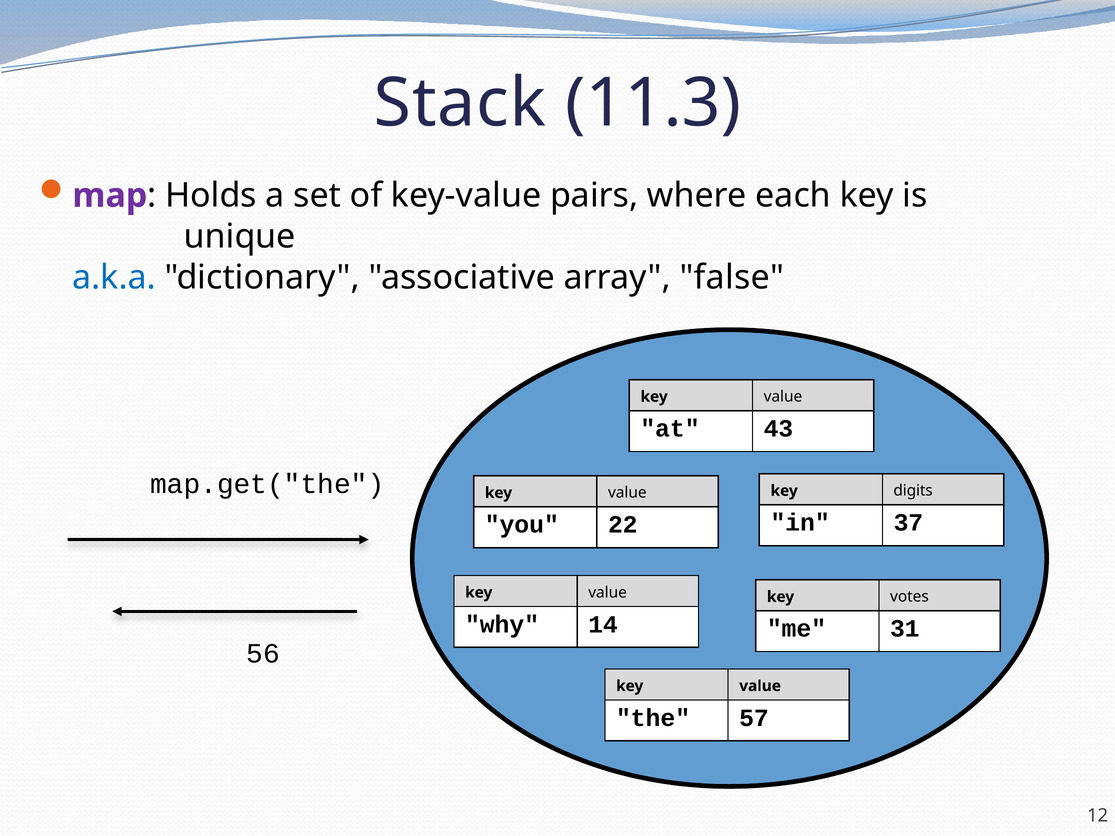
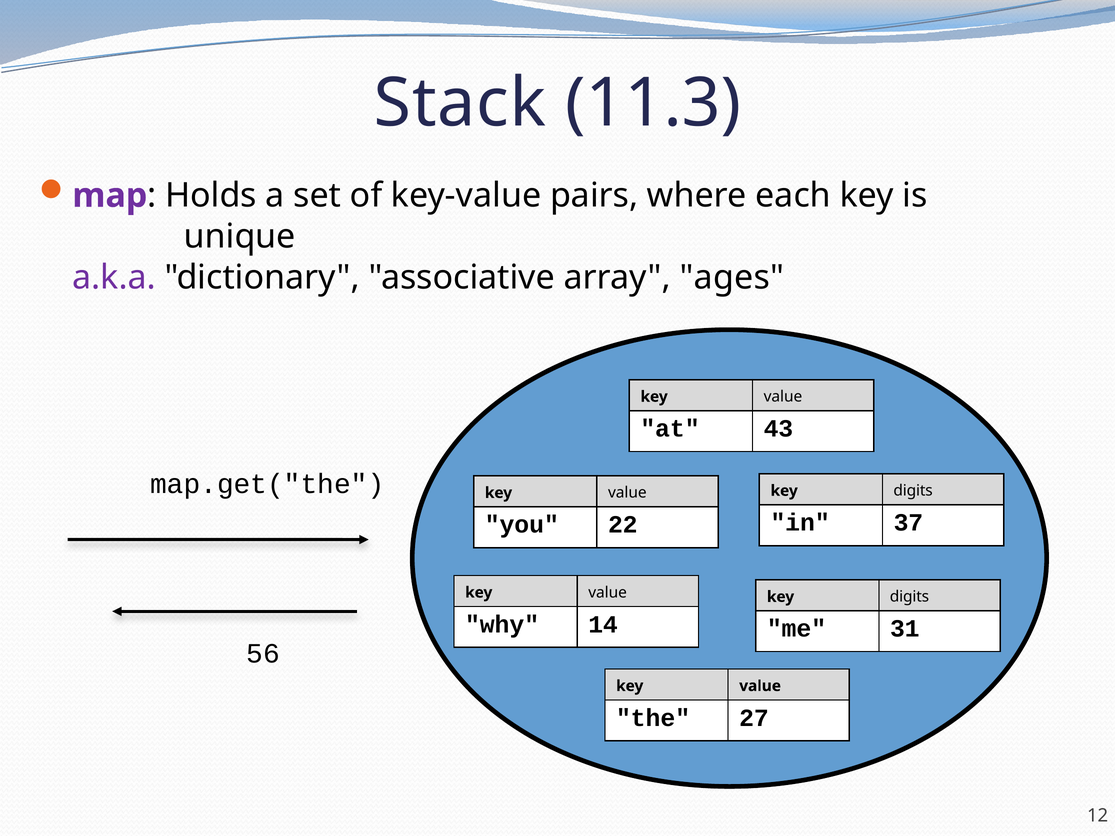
a.k.a colour: blue -> purple
false: false -> ages
votes at (909, 597): votes -> digits
57: 57 -> 27
